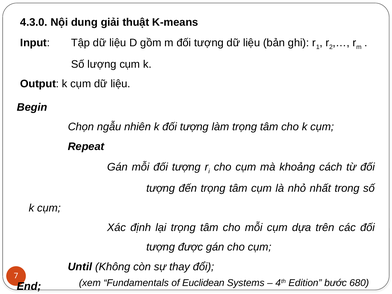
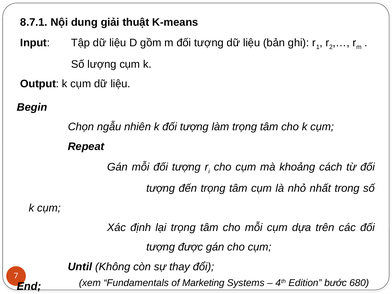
4.3.0: 4.3.0 -> 8.7.1
Euclidean: Euclidean -> Marketing
